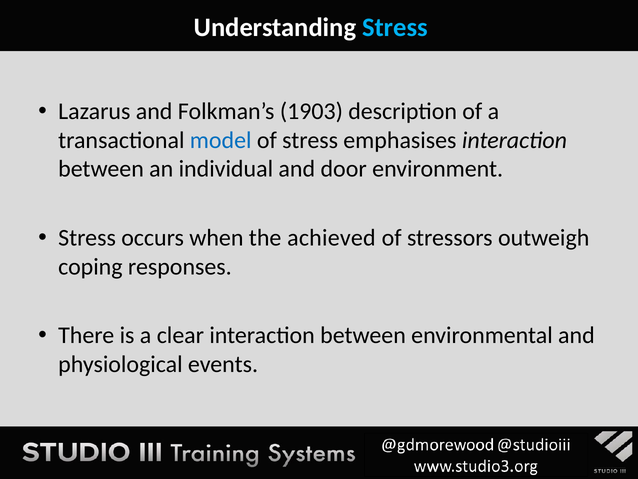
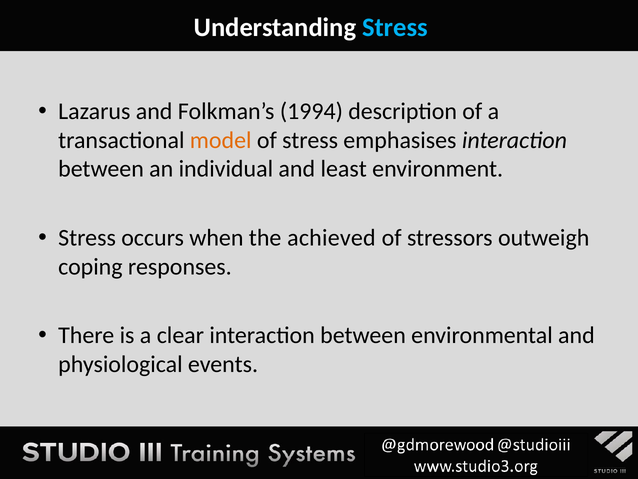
1903: 1903 -> 1994
model colour: blue -> orange
door: door -> least
